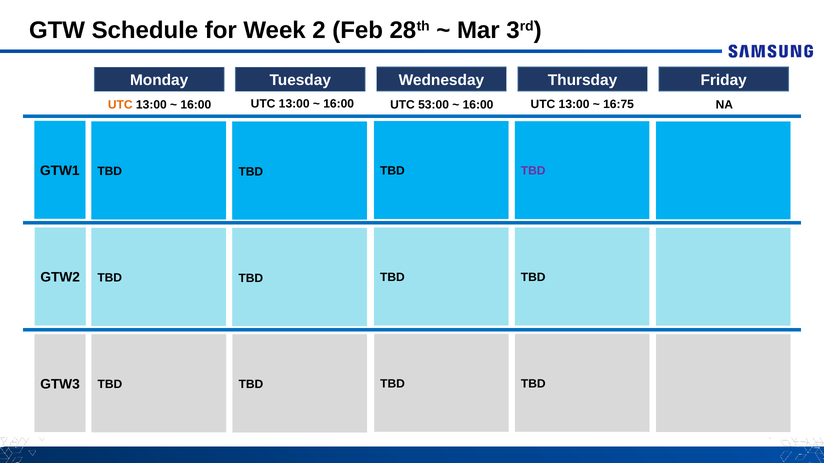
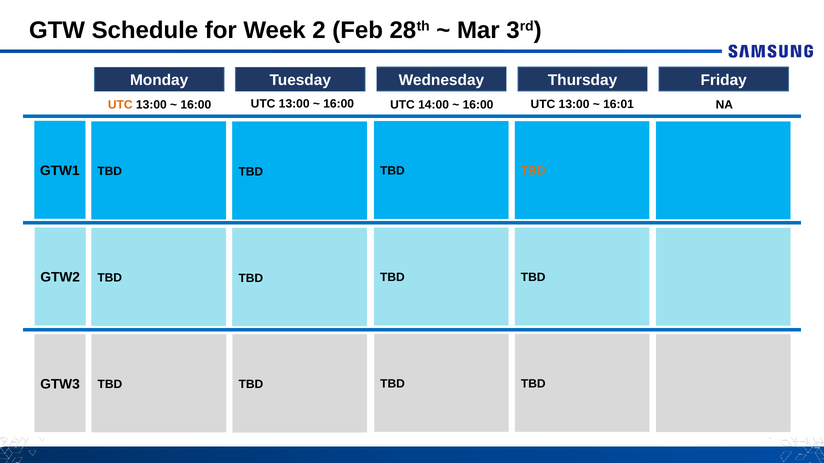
53:00: 53:00 -> 14:00
16:75: 16:75 -> 16:01
TBD at (533, 171) colour: purple -> orange
